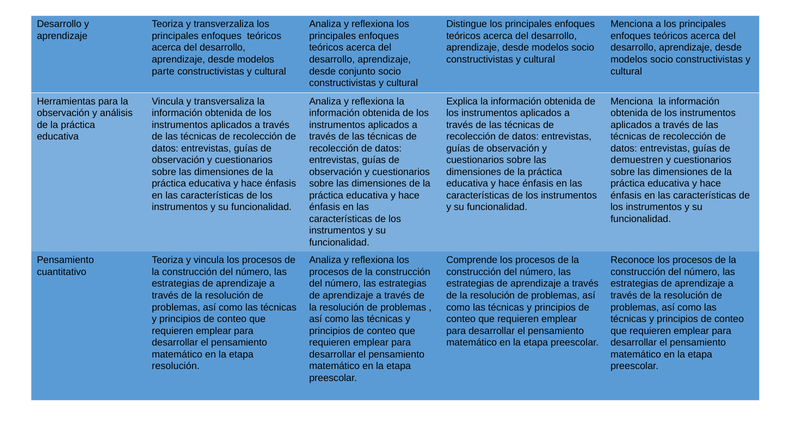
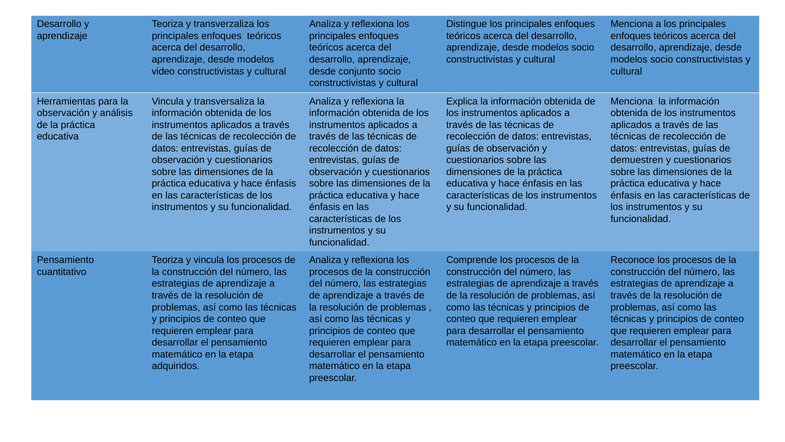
parte: parte -> video
resolución at (176, 366): resolución -> adquiridos
